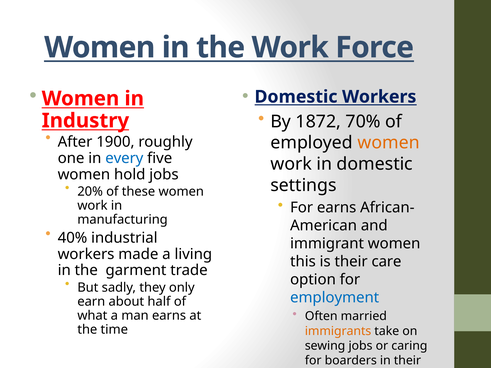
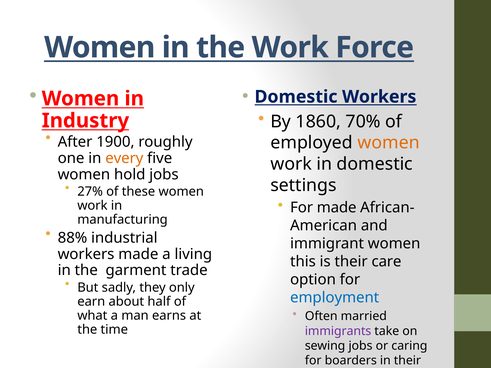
1872: 1872 -> 1860
every colour: blue -> orange
20%: 20% -> 27%
For earns: earns -> made
40%: 40% -> 88%
immigrants colour: orange -> purple
